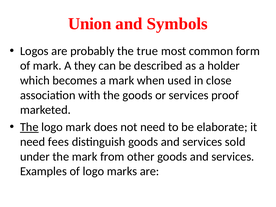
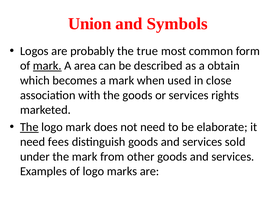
mark at (47, 66) underline: none -> present
they: they -> area
holder: holder -> obtain
proof: proof -> rights
